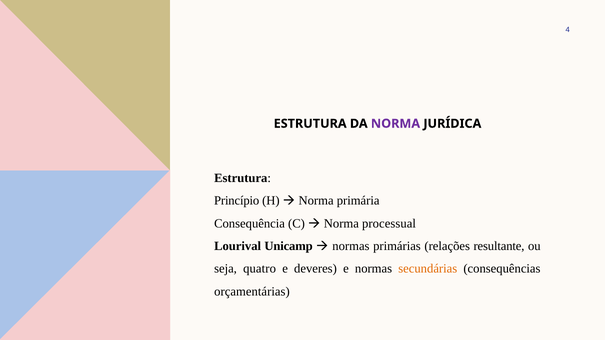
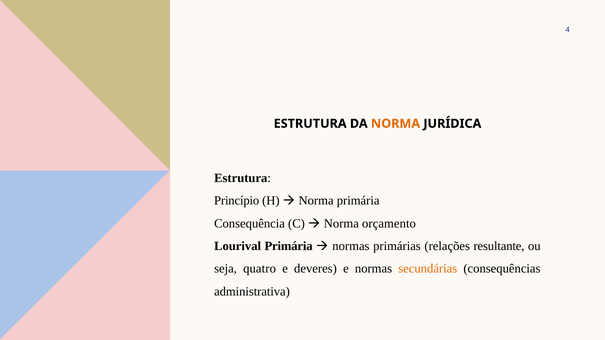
NORMA at (395, 124) colour: purple -> orange
processual: processual -> orçamento
Lourival Unicamp: Unicamp -> Primária
orçamentárias: orçamentárias -> administrativa
